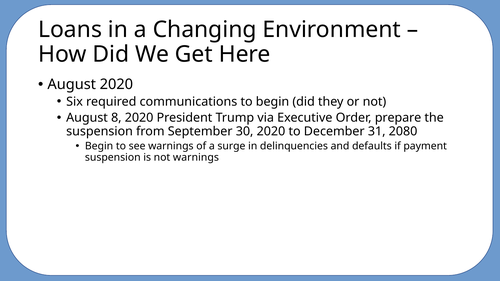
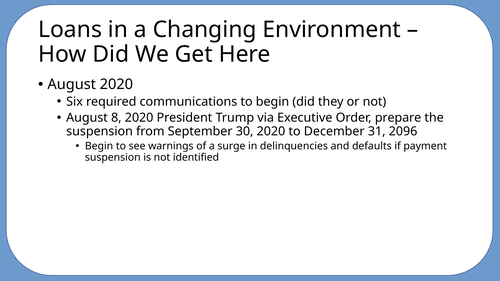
2080: 2080 -> 2096
not warnings: warnings -> identified
